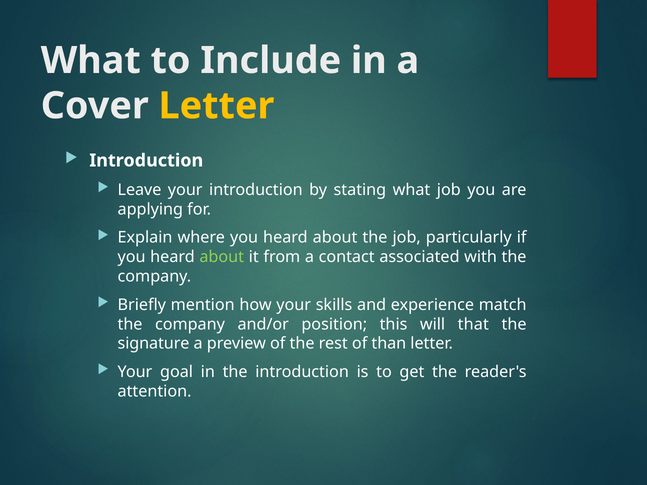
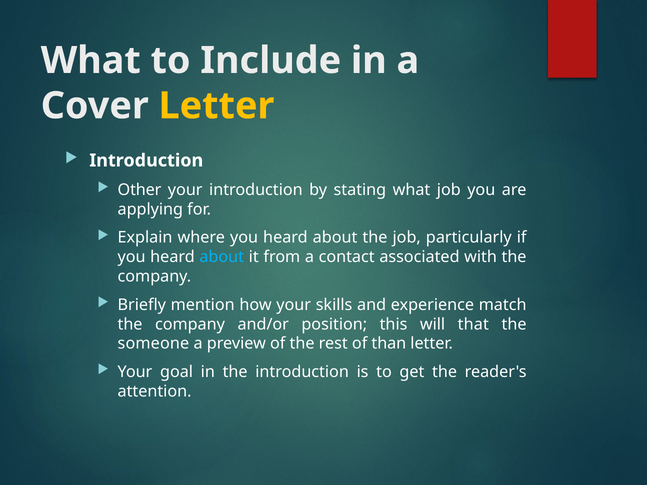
Leave: Leave -> Other
about at (222, 257) colour: light green -> light blue
signature: signature -> someone
